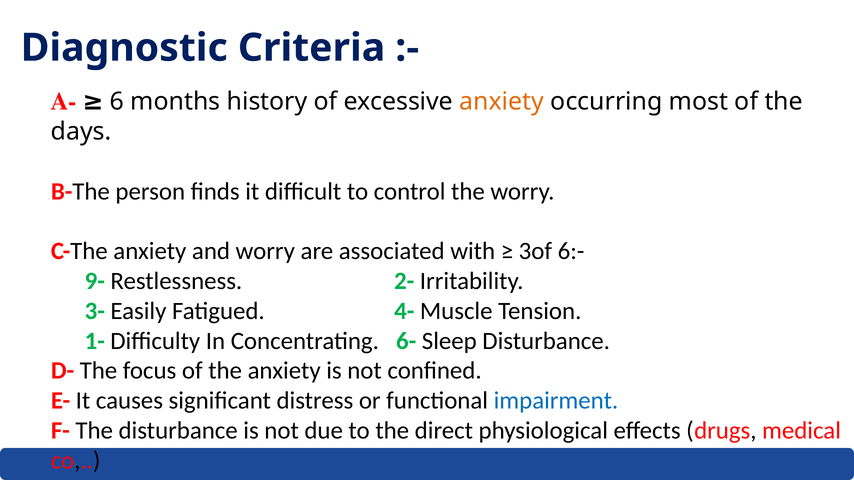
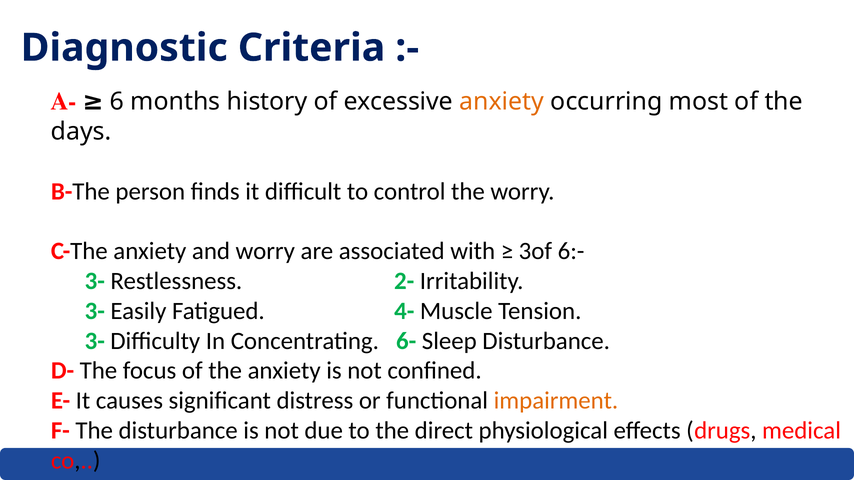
9- at (95, 281): 9- -> 3-
1- at (95, 341): 1- -> 3-
impairment colour: blue -> orange
